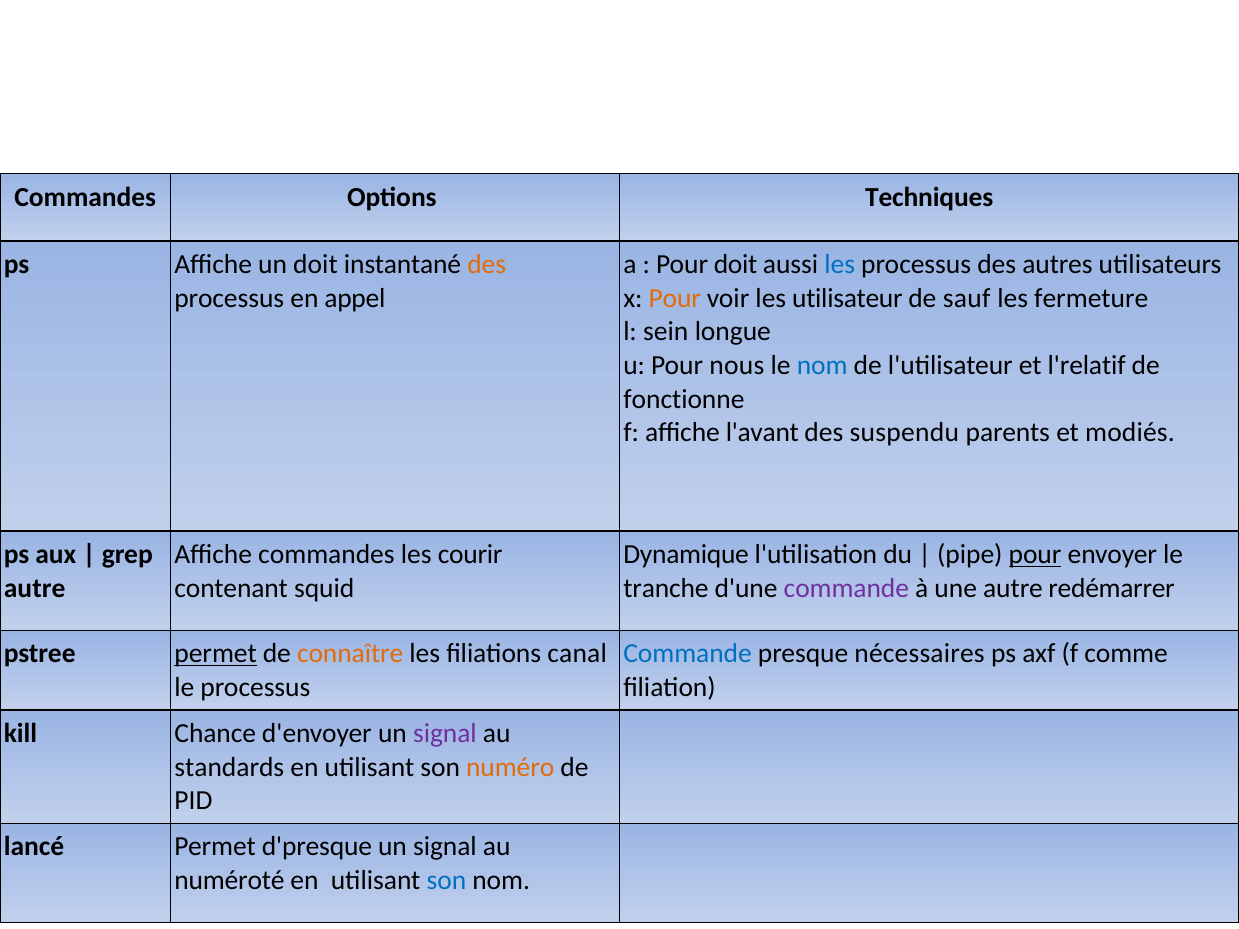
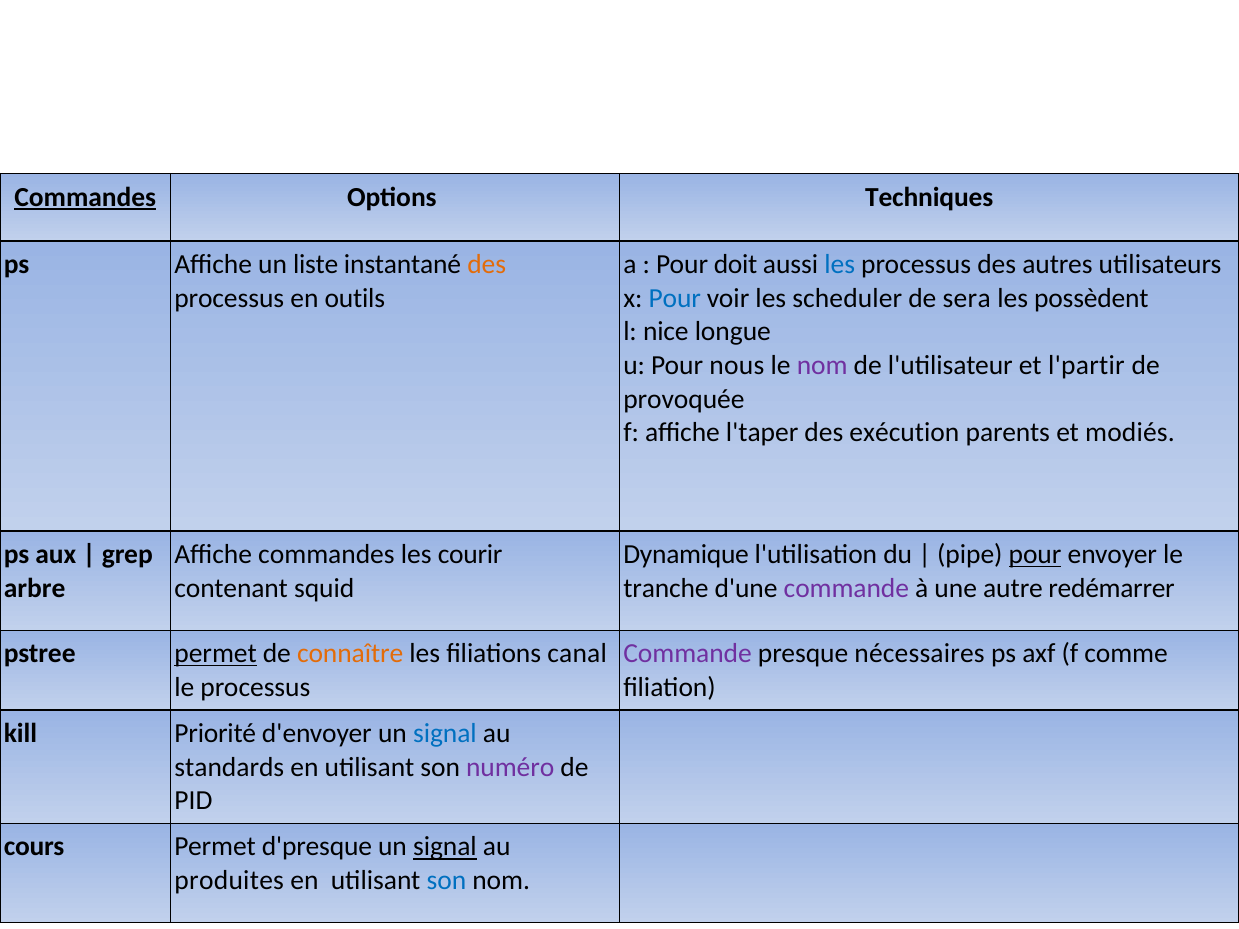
Commandes at (85, 197) underline: none -> present
un doit: doit -> liste
appel: appel -> outils
Pour at (675, 298) colour: orange -> blue
utilisateur: utilisateur -> scheduler
sauf: sauf -> sera
fermeture: fermeture -> possèdent
sein: sein -> nice
nom at (822, 366) colour: blue -> purple
l'relatif: l'relatif -> l'partir
fonctionne: fonctionne -> provoquée
l'avant: l'avant -> l'taper
suspendu: suspendu -> exécution
autre at (35, 588): autre -> arbre
Commande at (688, 654) colour: blue -> purple
Chance: Chance -> Priorité
signal at (445, 734) colour: purple -> blue
numéro colour: orange -> purple
lancé: lancé -> cours
signal at (445, 847) underline: none -> present
numéroté: numéroté -> produites
